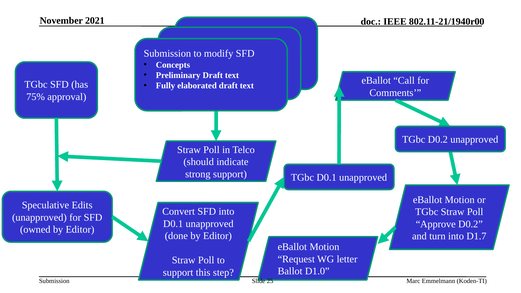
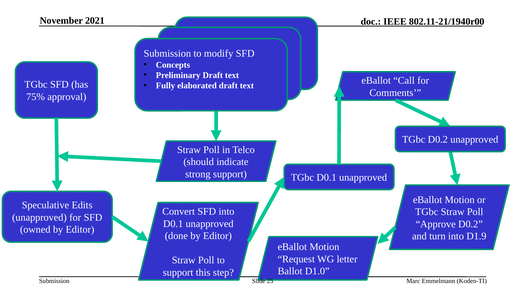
D1.7: D1.7 -> D1.9
